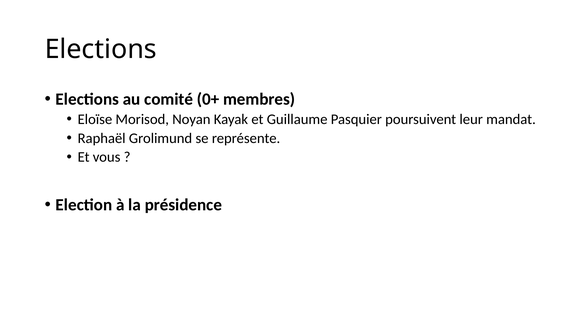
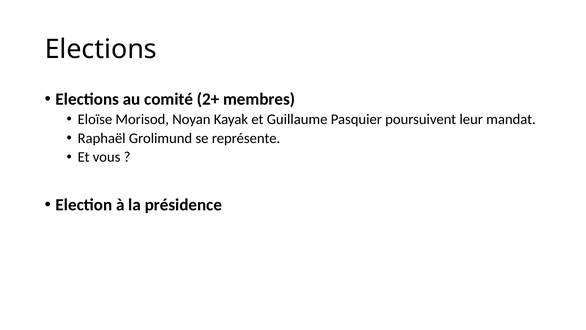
0+: 0+ -> 2+
